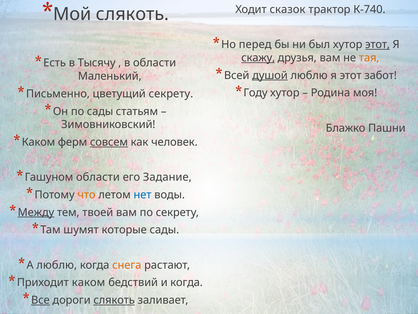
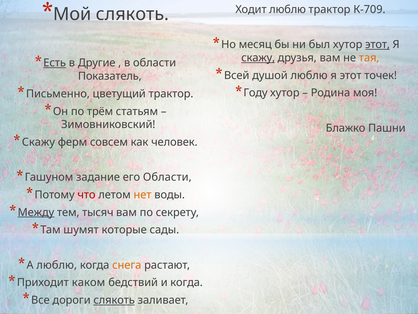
Ходит сказок: сказок -> люблю
К-740: К-740 -> К-709
перед: перед -> месяц
Есть underline: none -> present
Тысячу: Тысячу -> Другие
душой underline: present -> none
забот: забот -> точек
Маленький: Маленький -> Показатель
цветущий секрету: секрету -> трактор
по сады: сады -> трём
Каком at (38, 142): Каком -> Скажу
совсем underline: present -> none
Гашуном области: области -> задание
его Задание: Задание -> Области
что colour: orange -> red
нет colour: blue -> orange
твоей: твоей -> тысяч
Все underline: present -> none
